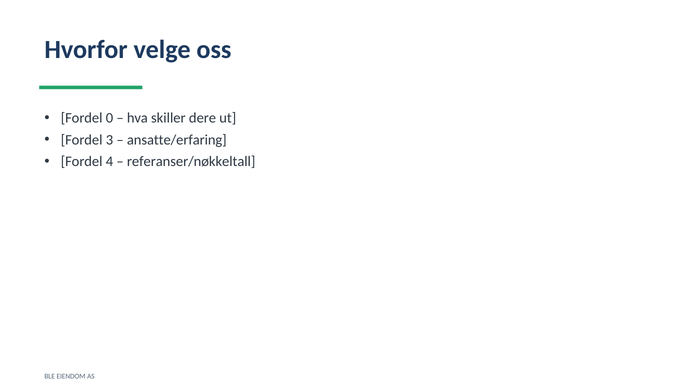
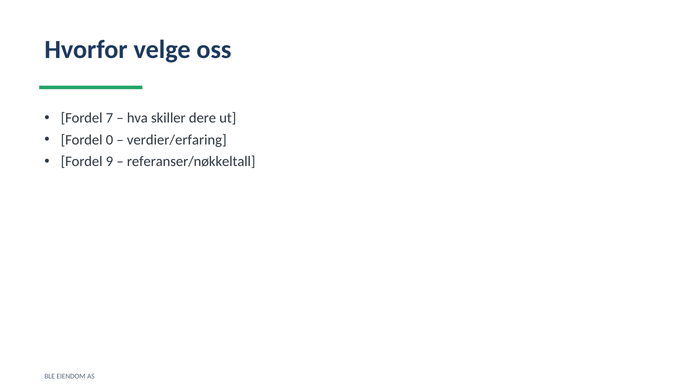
0: 0 -> 7
3: 3 -> 0
ansatte/erfaring: ansatte/erfaring -> verdier/erfaring
4: 4 -> 9
